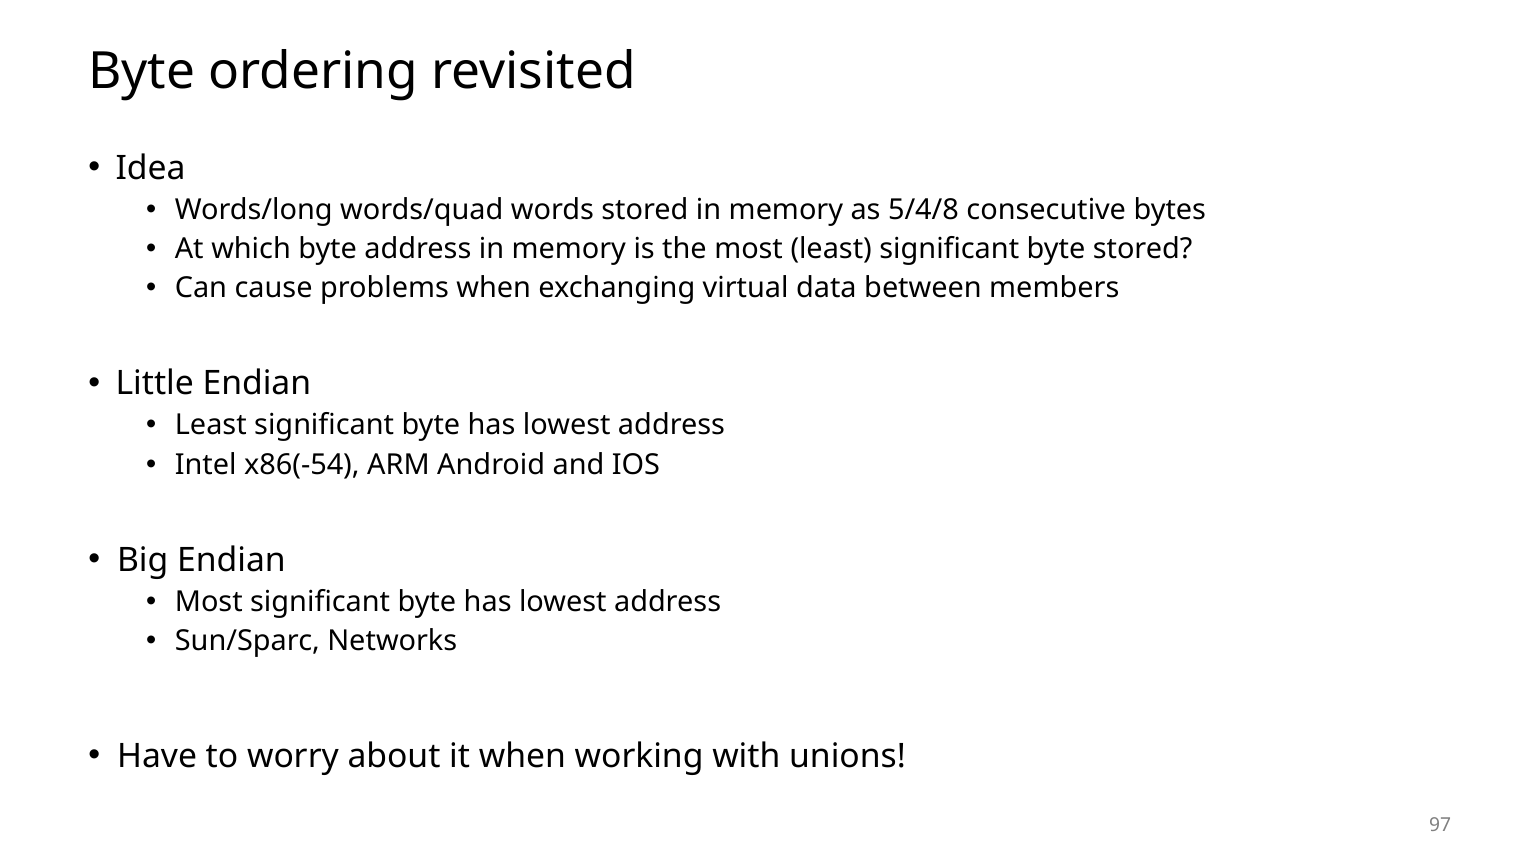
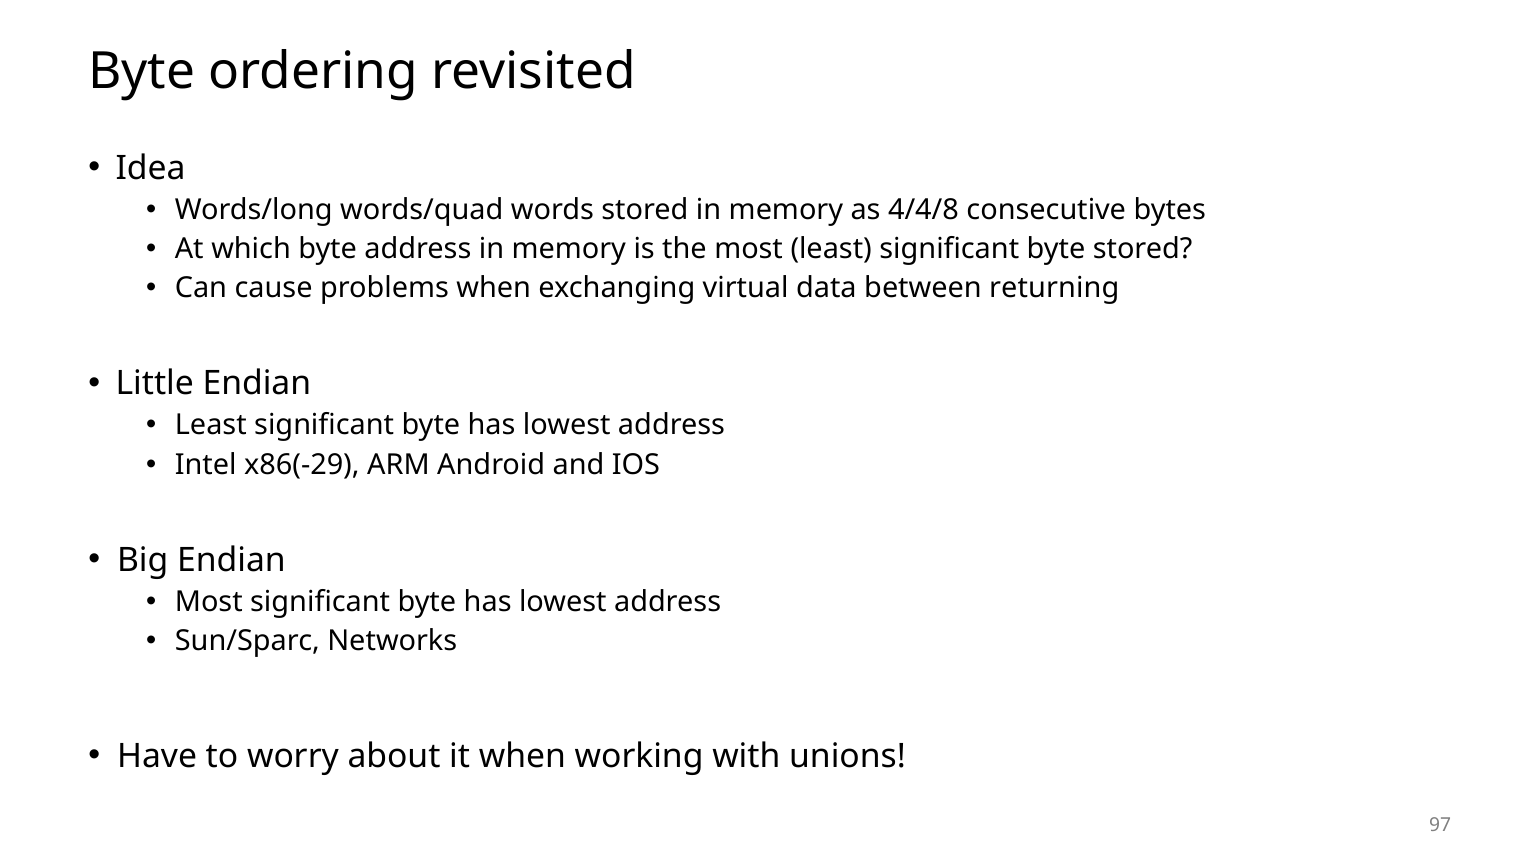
5/4/8: 5/4/8 -> 4/4/8
members: members -> returning
x86(-54: x86(-54 -> x86(-29
